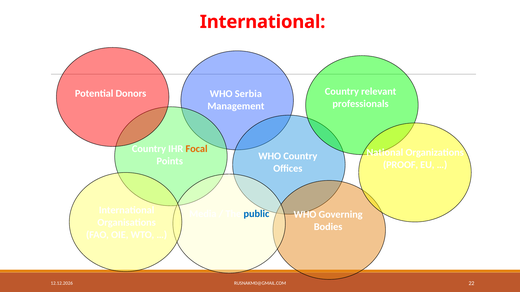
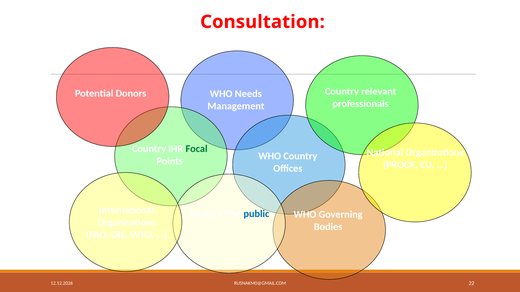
International at (263, 22): International -> Consultation
Serbia: Serbia -> Needs
Focal colour: orange -> green
